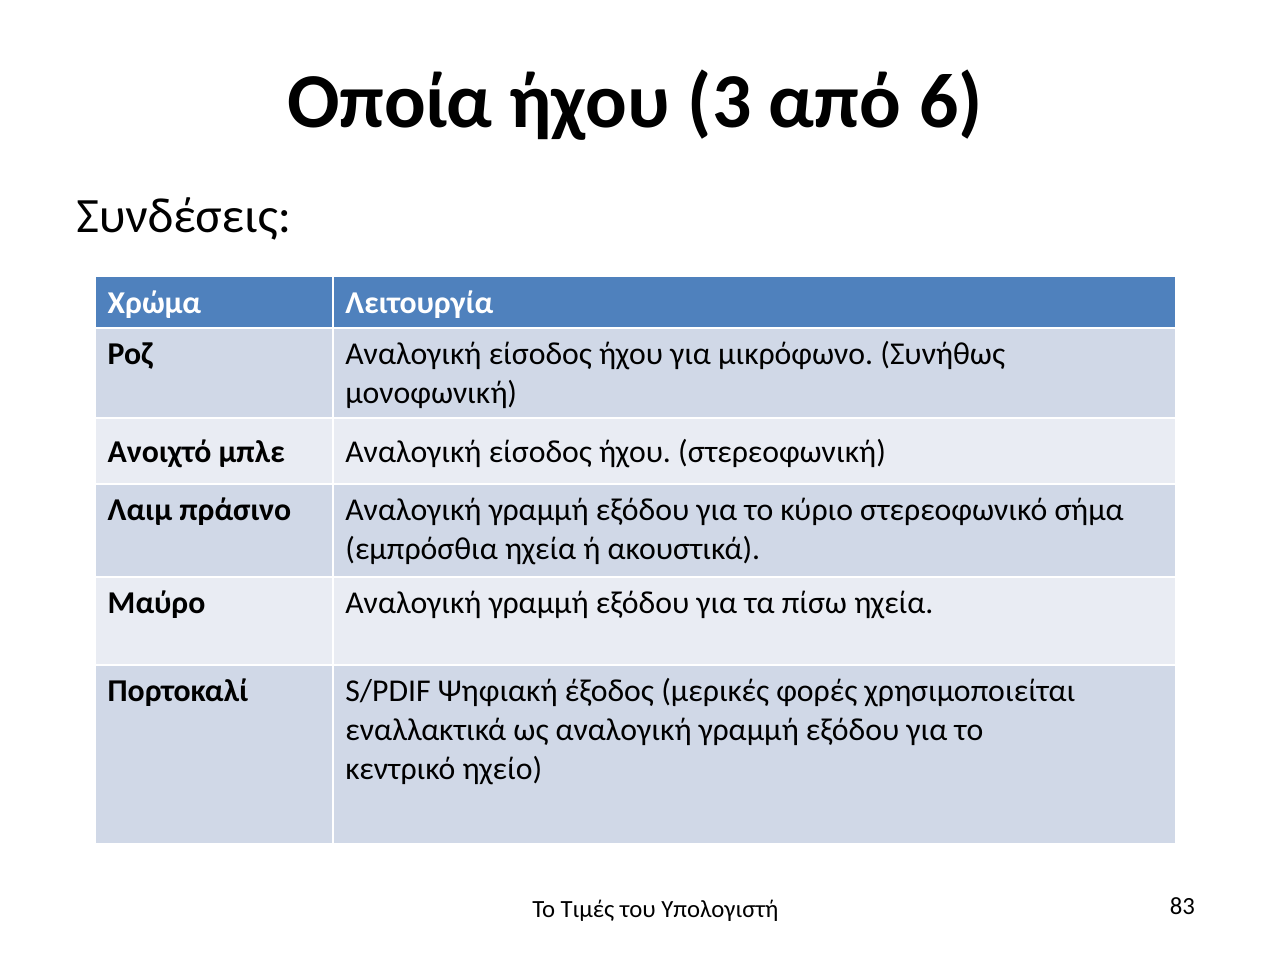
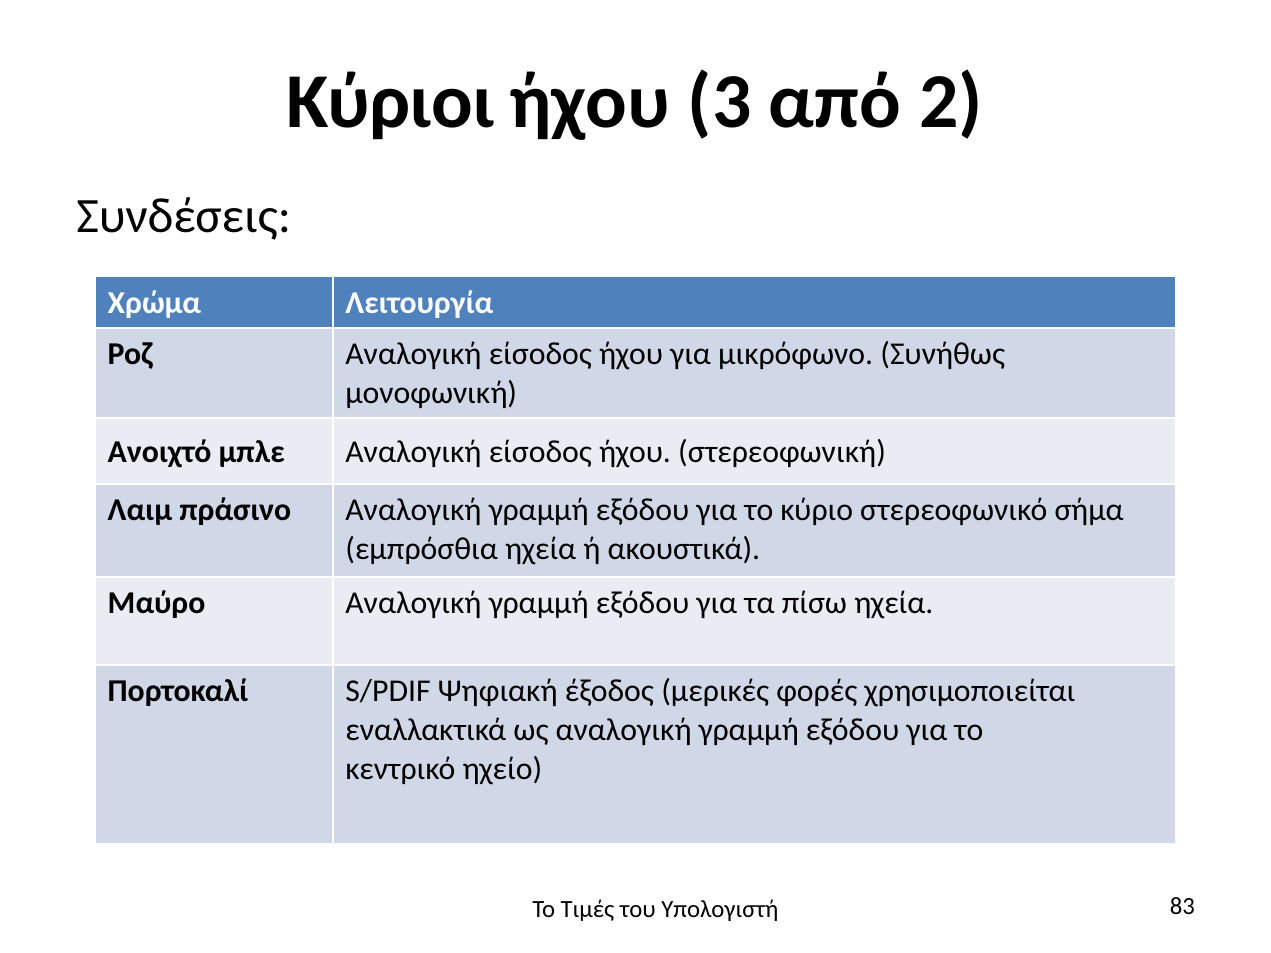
Οποία: Οποία -> Κύριοι
6: 6 -> 2
